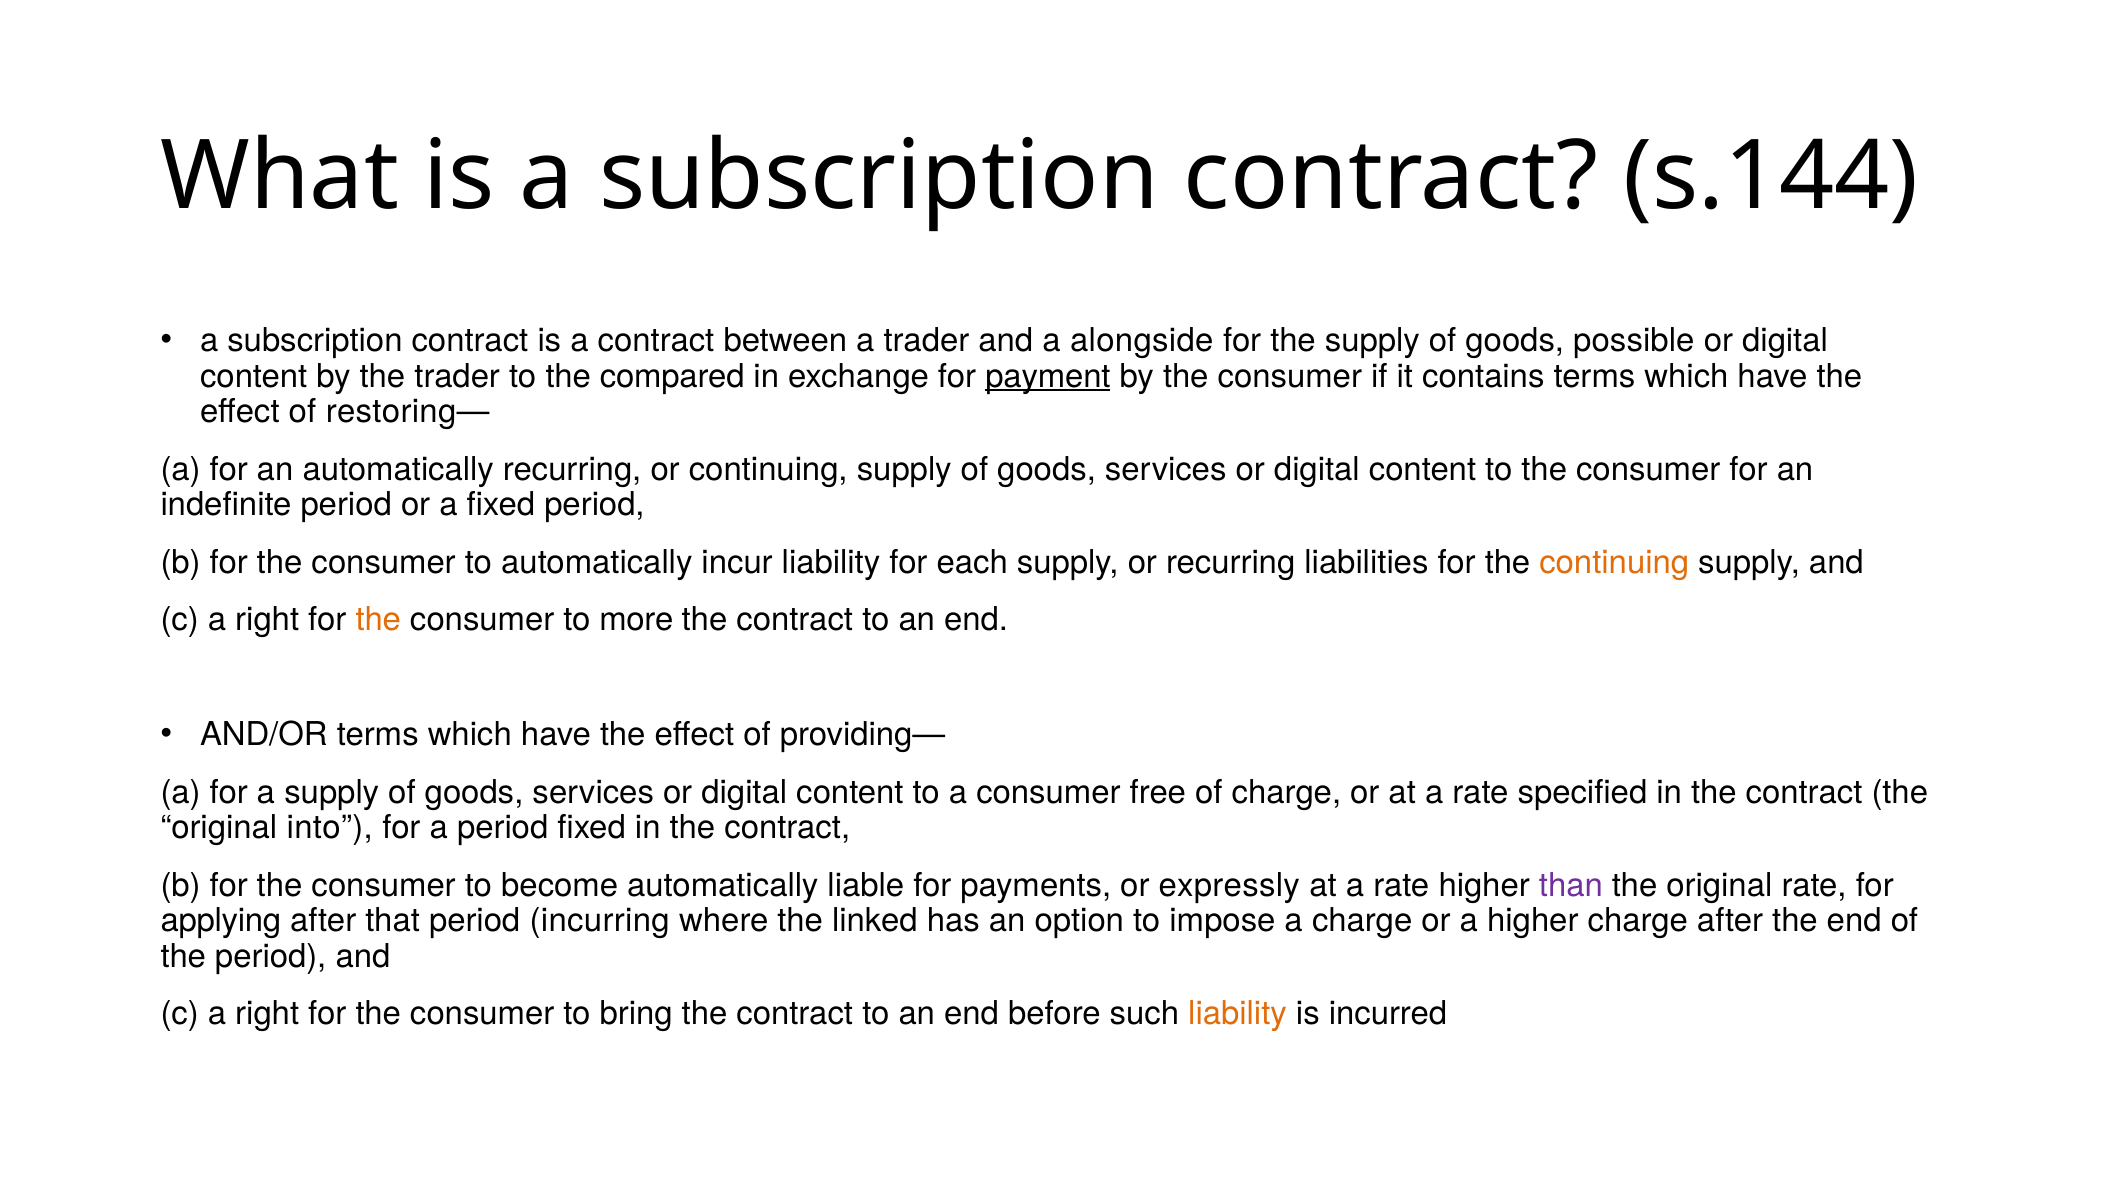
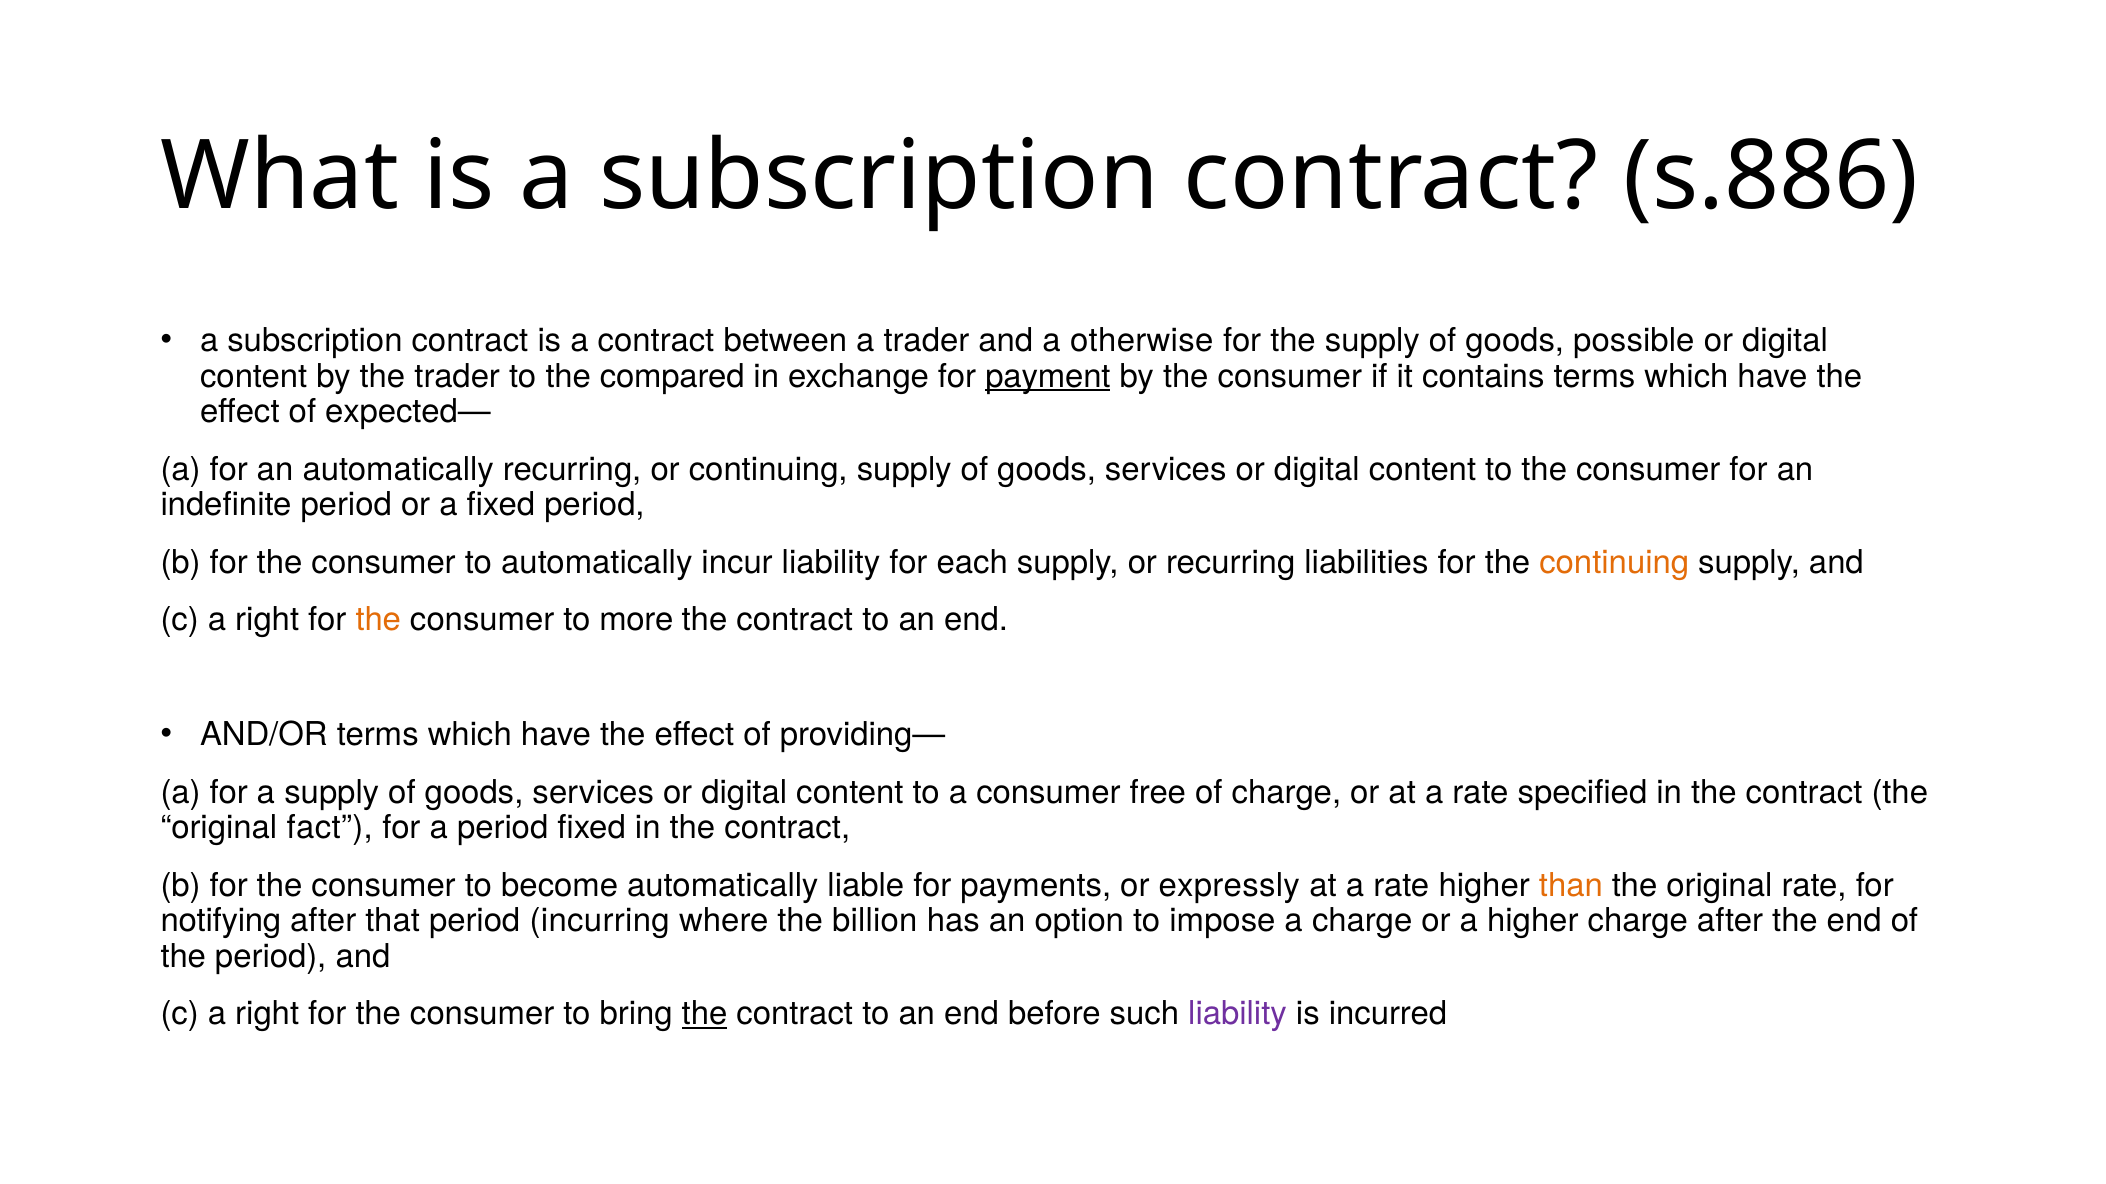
s.144: s.144 -> s.886
alongside: alongside -> otherwise
restoring—: restoring— -> expected—
into: into -> fact
than colour: purple -> orange
applying: applying -> notifying
linked: linked -> billion
the at (705, 1014) underline: none -> present
liability at (1238, 1014) colour: orange -> purple
